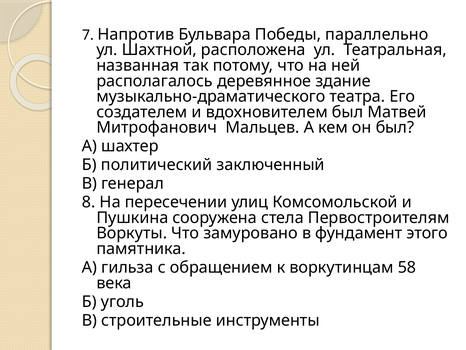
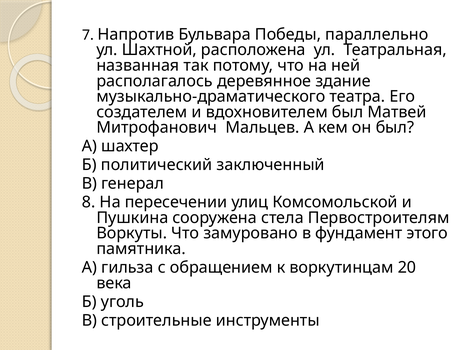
58: 58 -> 20
